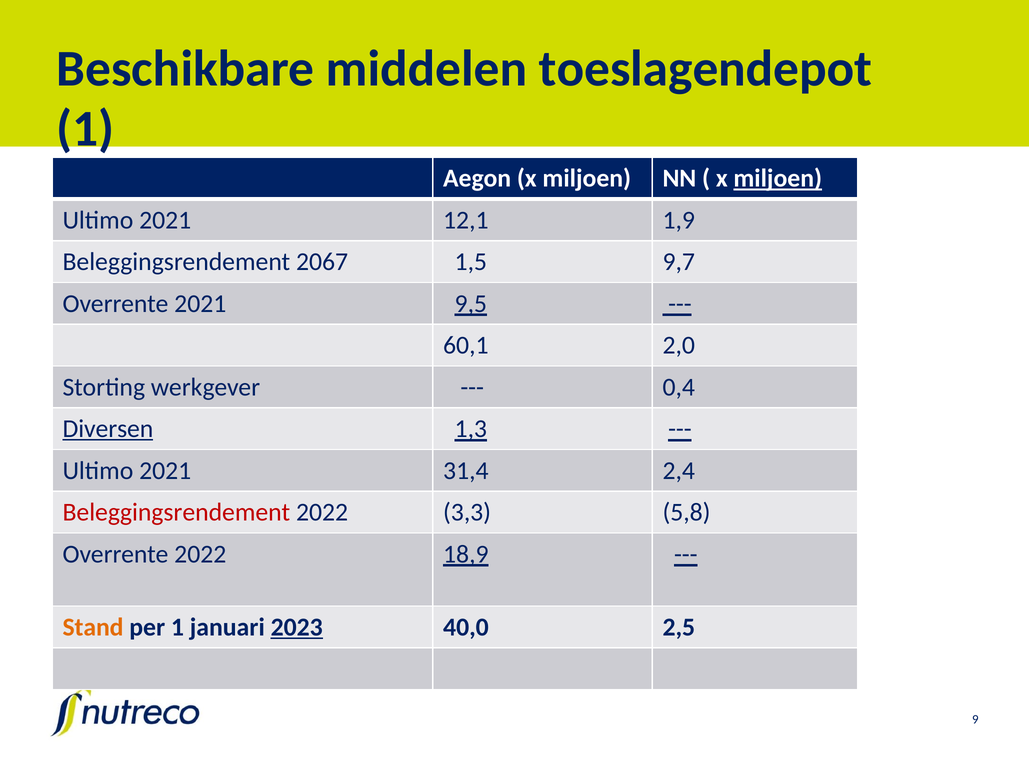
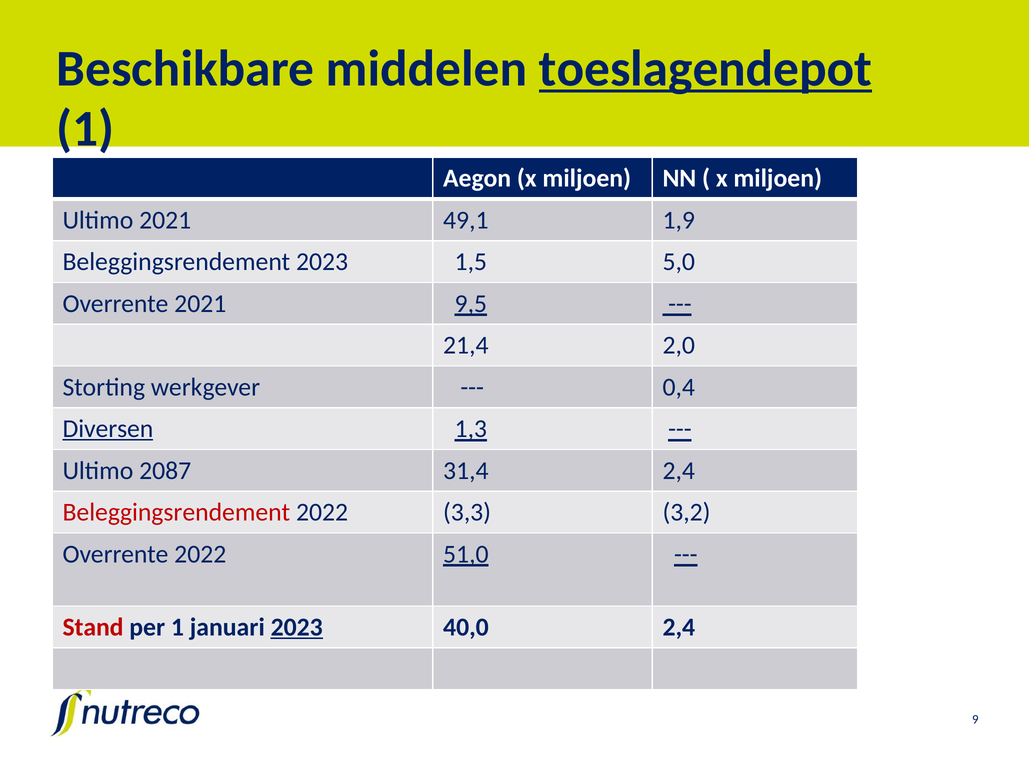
toeslagendepot underline: none -> present
miljoen at (778, 178) underline: present -> none
12,1: 12,1 -> 49,1
Beleggingsrendement 2067: 2067 -> 2023
9,7: 9,7 -> 5,0
60,1: 60,1 -> 21,4
2021 at (165, 470): 2021 -> 2087
5,8: 5,8 -> 3,2
18,9: 18,9 -> 51,0
Stand colour: orange -> red
40,0 2,5: 2,5 -> 2,4
